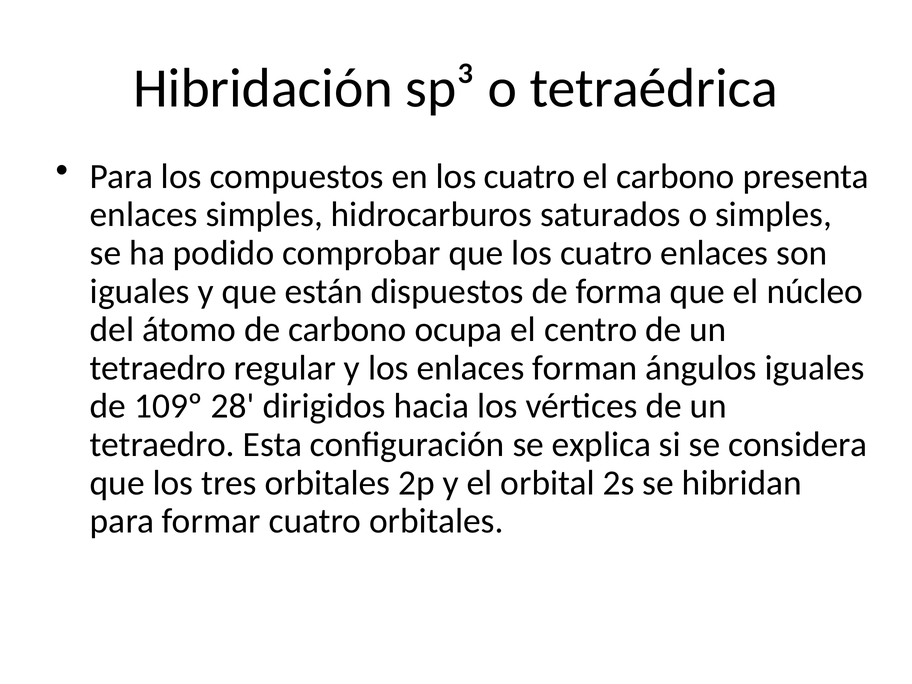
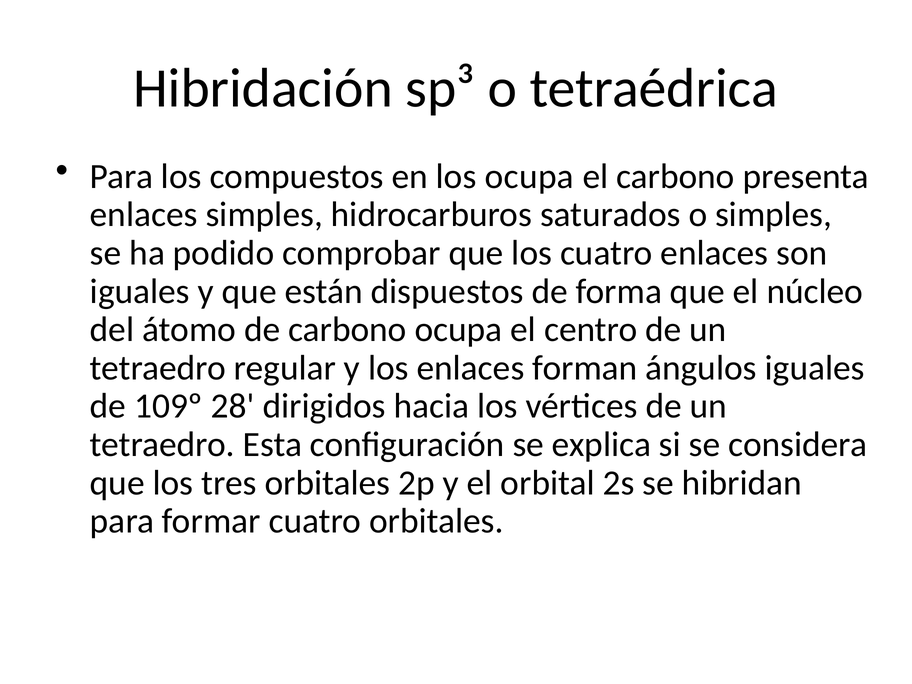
en los cuatro: cuatro -> ocupa
